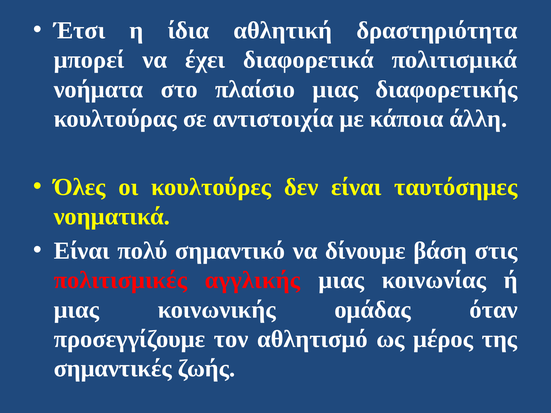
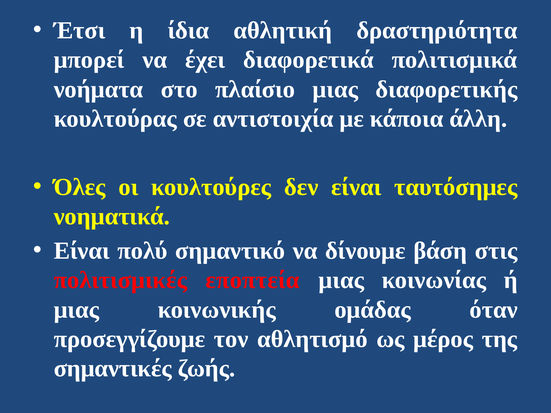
αγγλικής: αγγλικής -> εποπτεία
